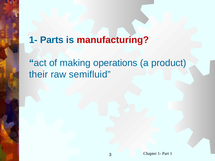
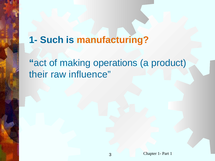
Parts: Parts -> Such
manufacturing colour: red -> orange
semifluid: semifluid -> influence
